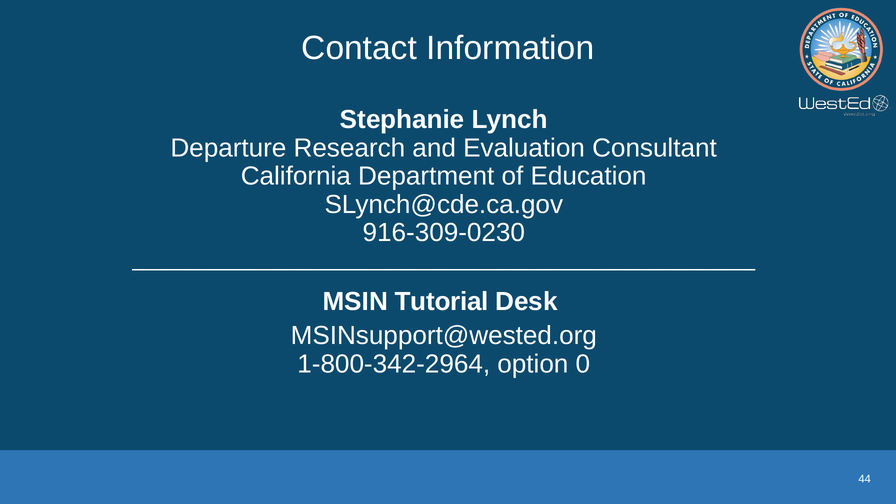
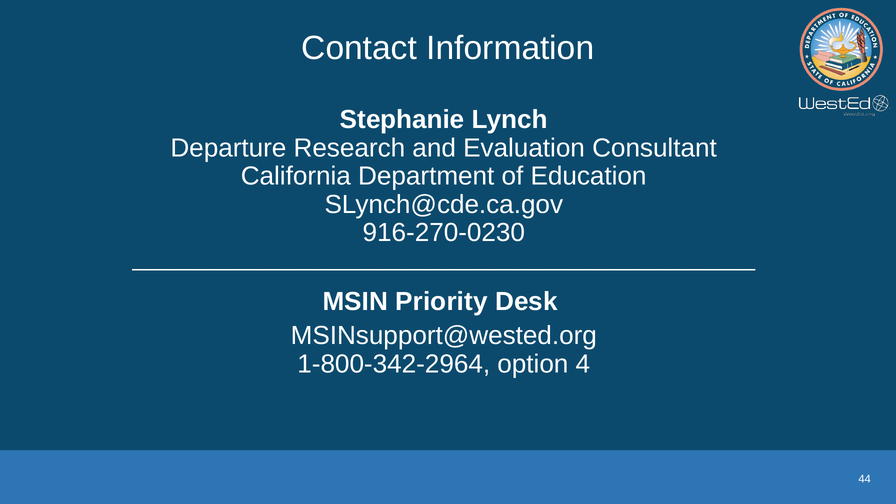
916-309-0230: 916-309-0230 -> 916-270-0230
Tutorial: Tutorial -> Priority
0: 0 -> 4
